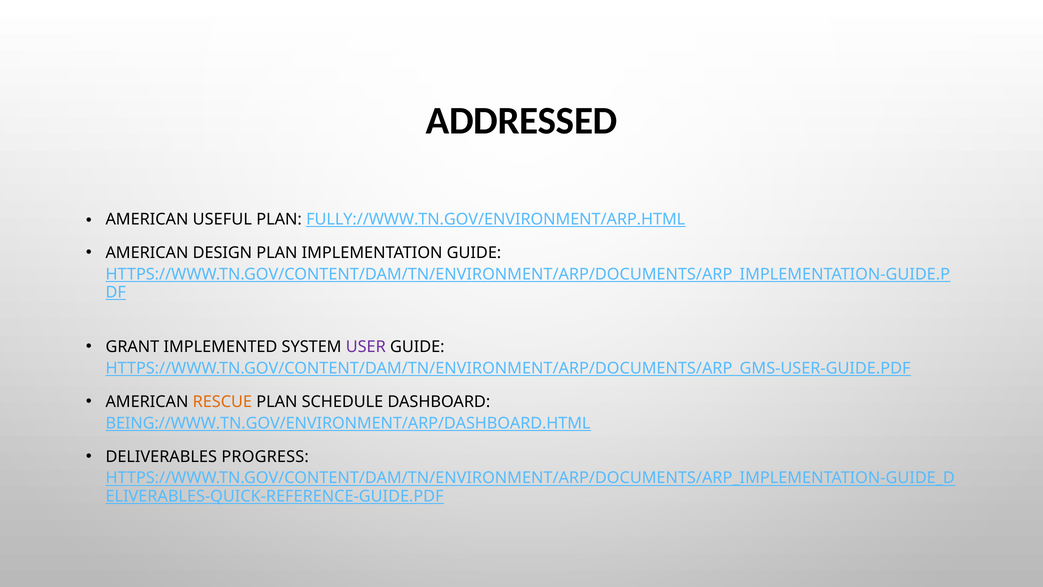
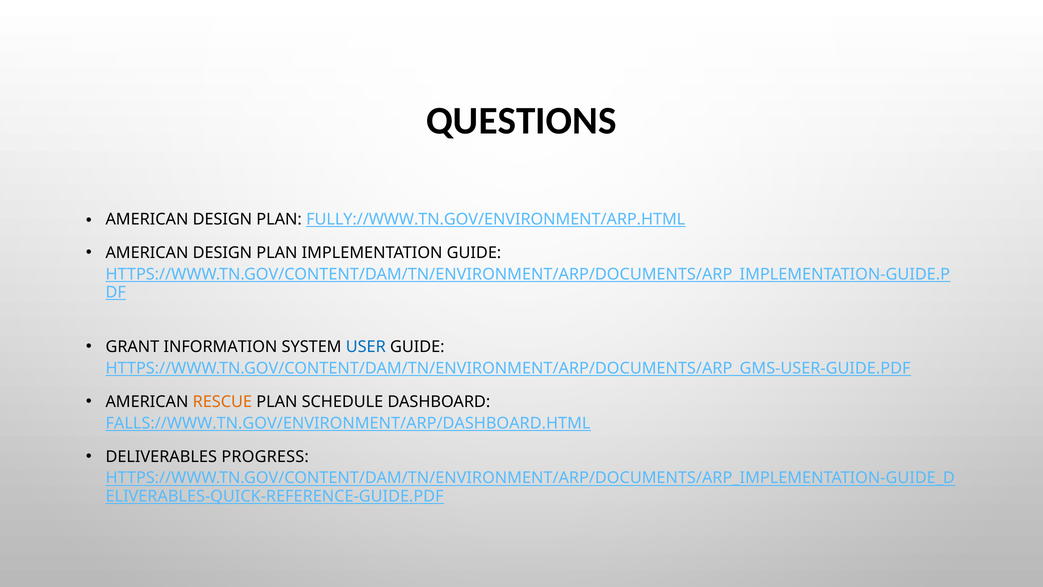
ADDRESSED: ADDRESSED -> QUESTIONS
USEFUL at (222, 219): USEFUL -> DESIGN
IMPLEMENTED: IMPLEMENTED -> INFORMATION
USER colour: purple -> blue
BEING://WWW.TN.GOV/ENVIRONMENT/ARP/DASHBOARD.HTML: BEING://WWW.TN.GOV/ENVIRONMENT/ARP/DASHBOARD.HTML -> FALLS://WWW.TN.GOV/ENVIRONMENT/ARP/DASHBOARD.HTML
